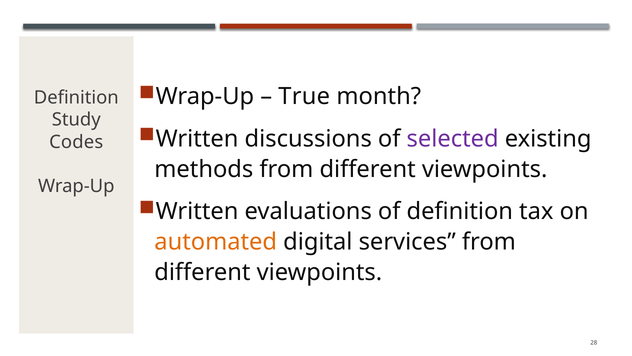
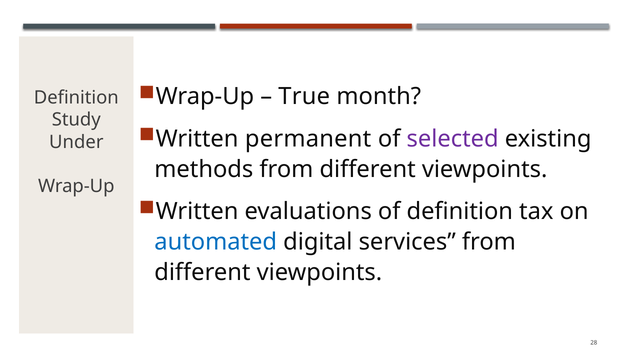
discussions: discussions -> permanent
Codes: Codes -> Under
automated colour: orange -> blue
